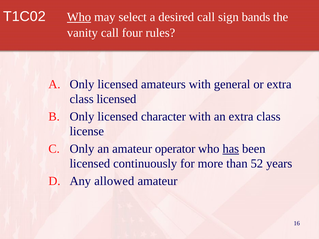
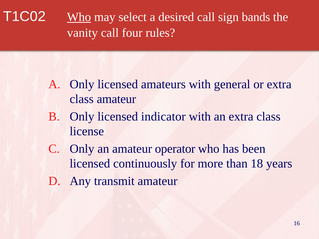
class licensed: licensed -> amateur
character: character -> indicator
has underline: present -> none
52: 52 -> 18
allowed: allowed -> transmit
